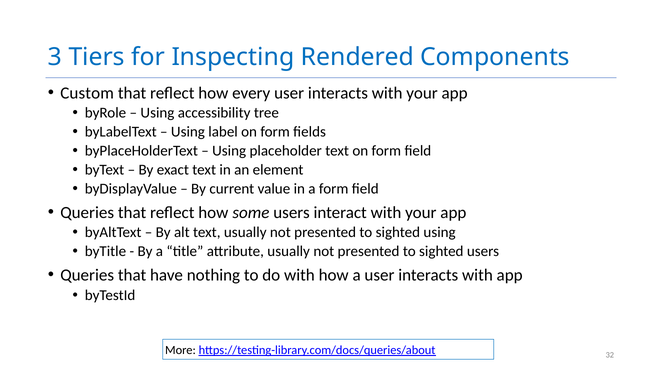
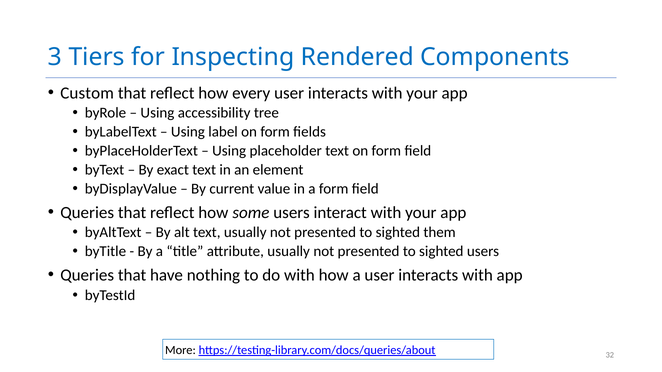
sighted using: using -> them
